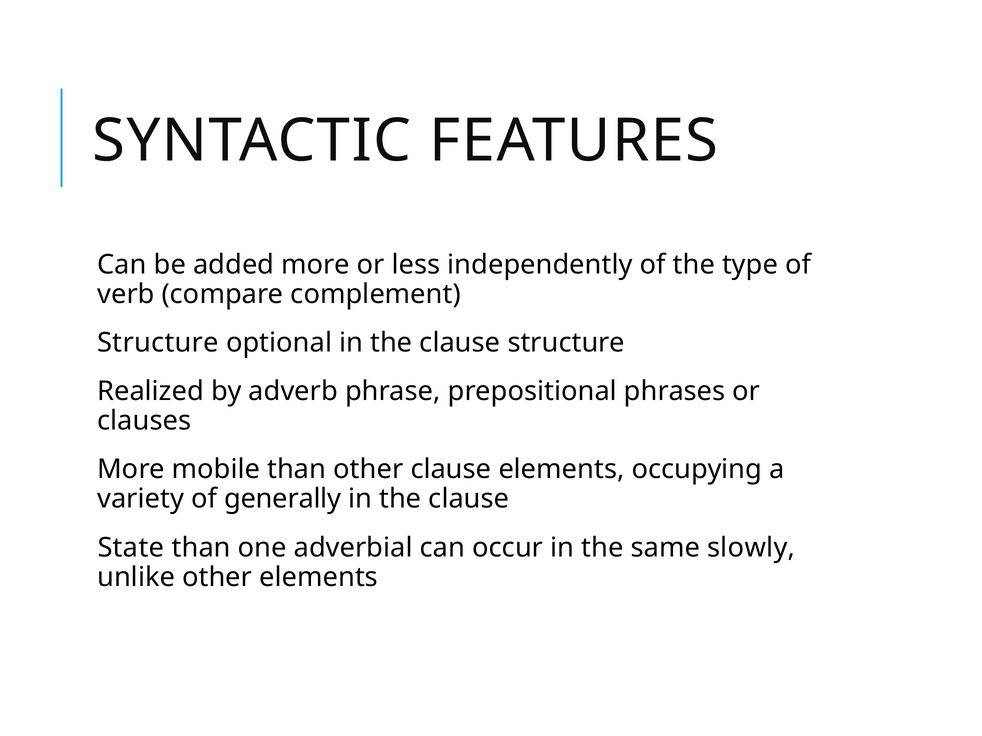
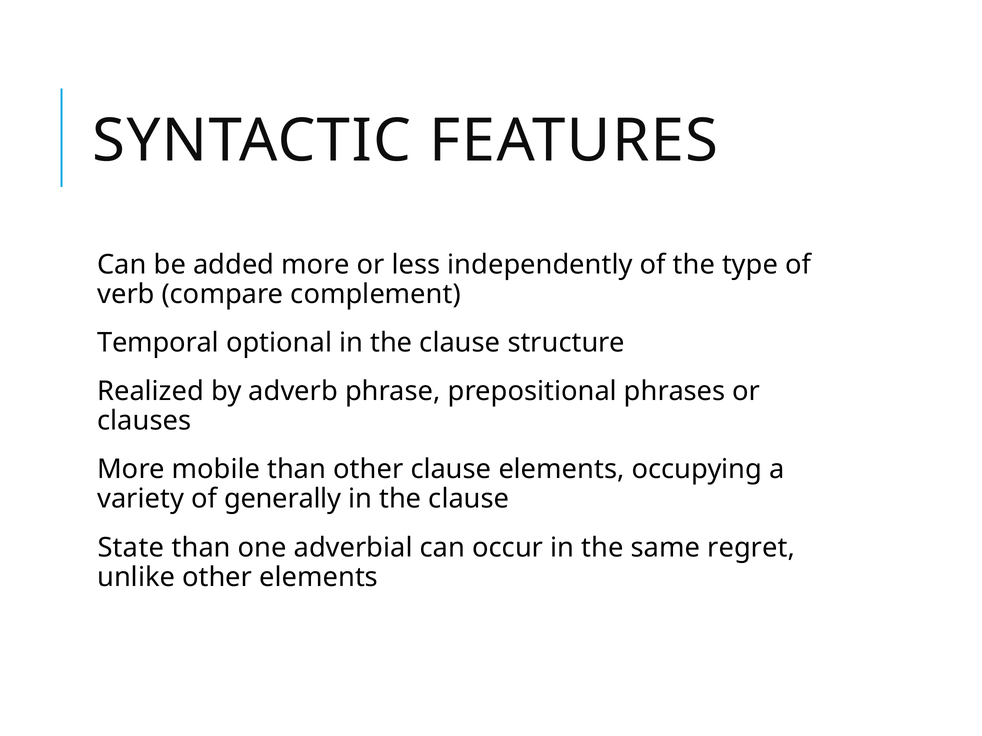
Structure at (158, 343): Structure -> Temporal
slowly: slowly -> regret
